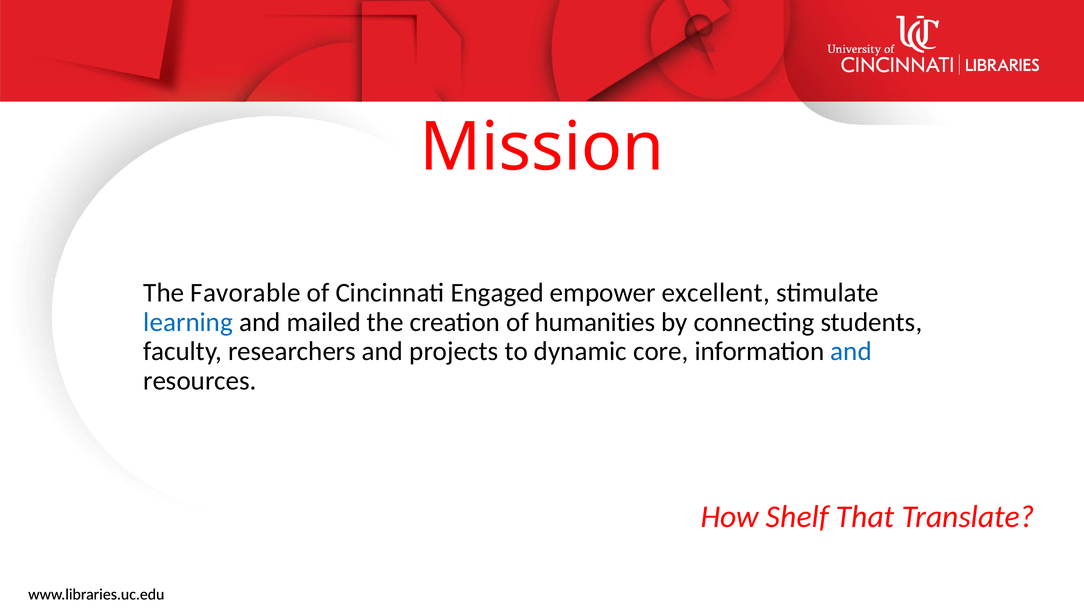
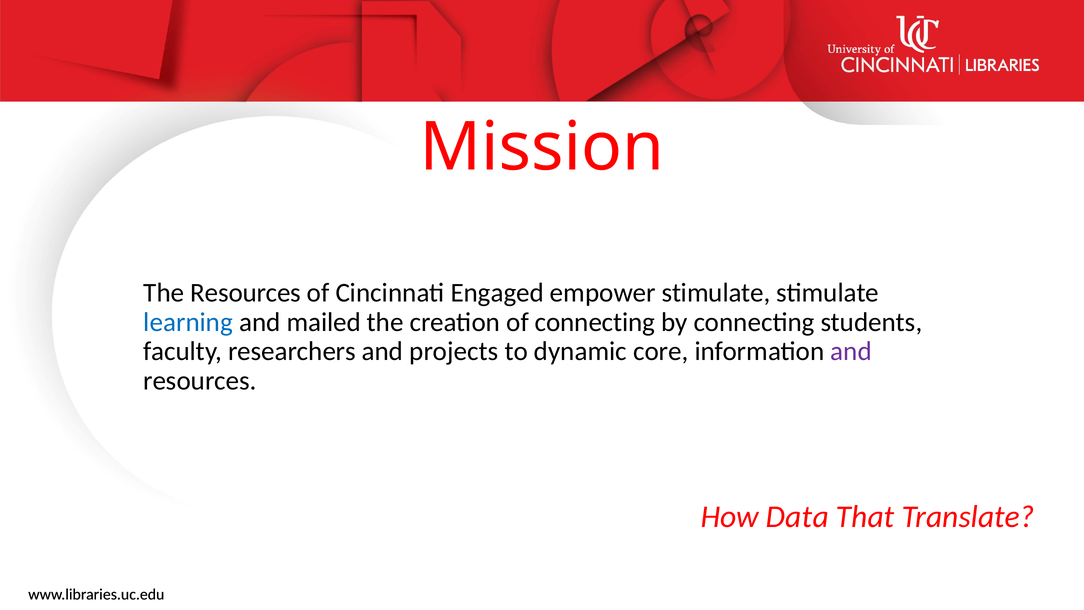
The Favorable: Favorable -> Resources
empower excellent: excellent -> stimulate
of humanities: humanities -> connecting
and at (851, 351) colour: blue -> purple
Shelf: Shelf -> Data
